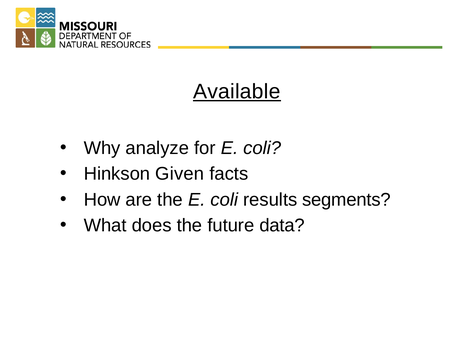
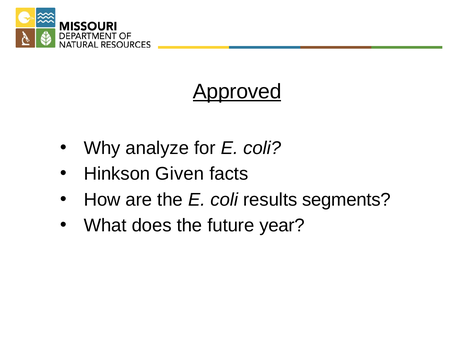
Available: Available -> Approved
data: data -> year
